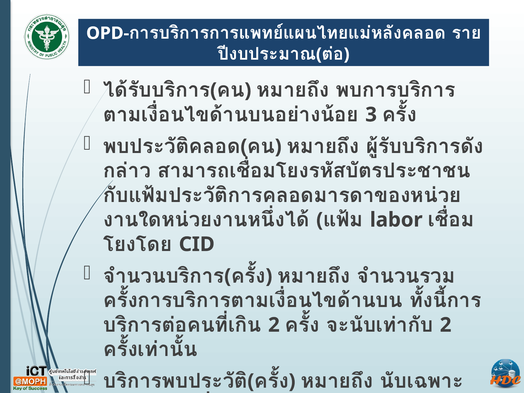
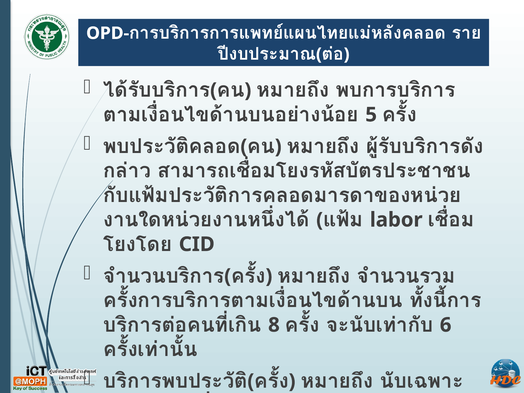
3 at (371, 115): 3 -> 5
2 at (274, 325): 2 -> 8
2 at (446, 325): 2 -> 6
